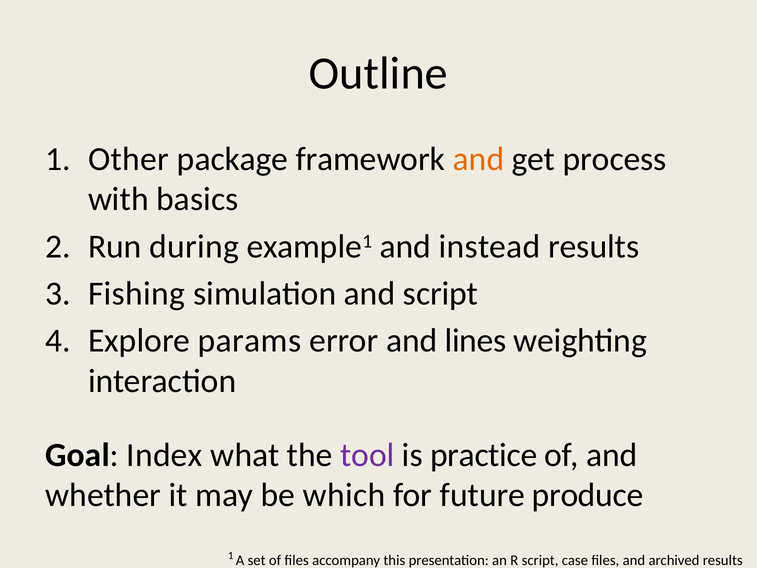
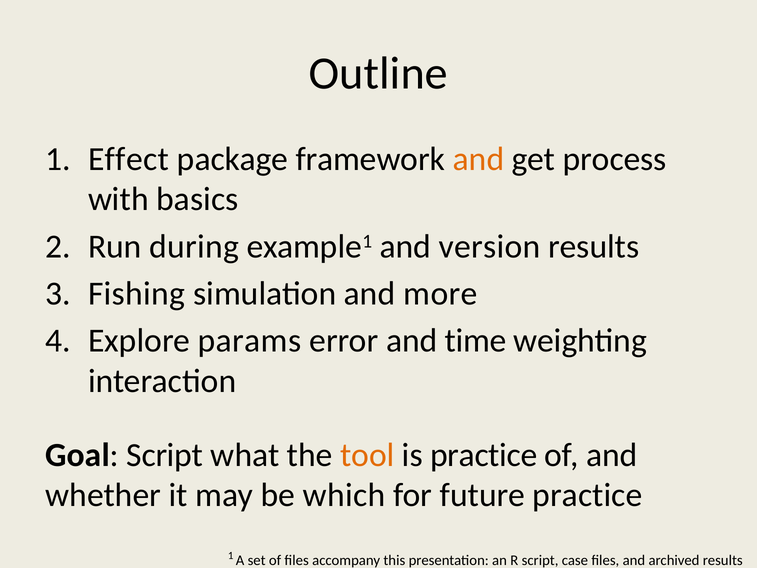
Other: Other -> Effect
instead: instead -> version
and script: script -> more
lines: lines -> time
Goal Index: Index -> Script
tool colour: purple -> orange
future produce: produce -> practice
